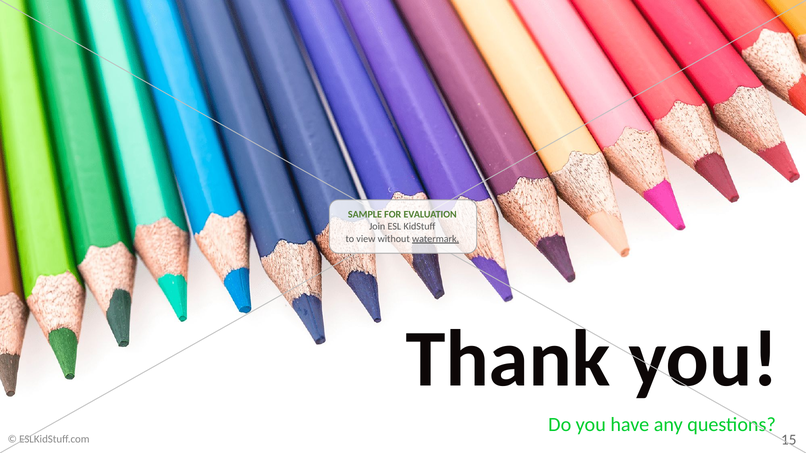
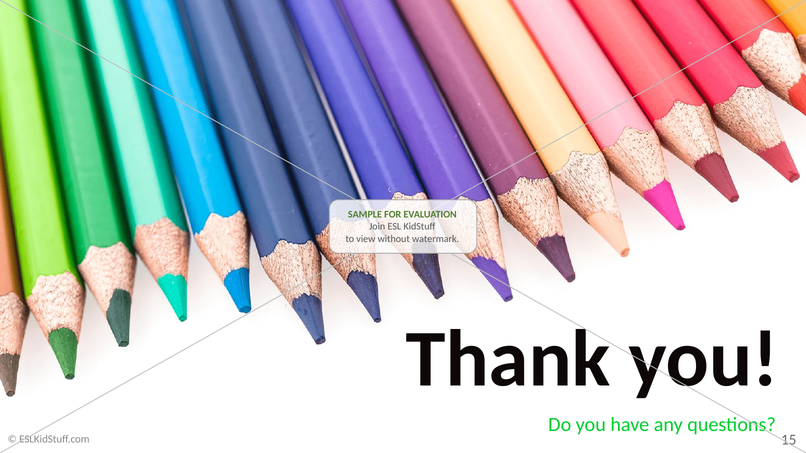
watermark underline: present -> none
